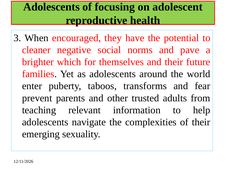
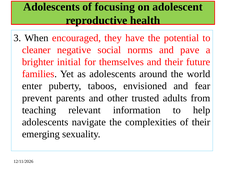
which: which -> initial
transforms: transforms -> envisioned
